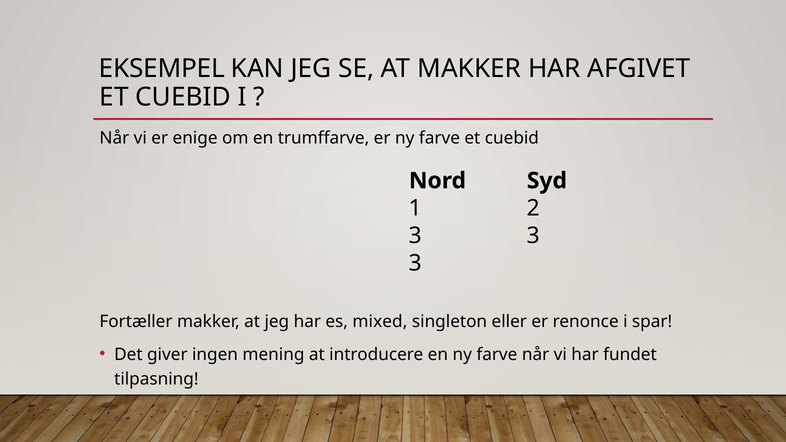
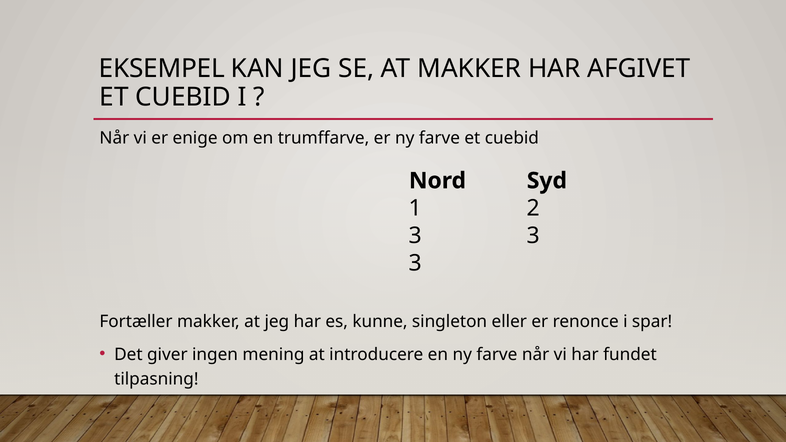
mixed: mixed -> kunne
